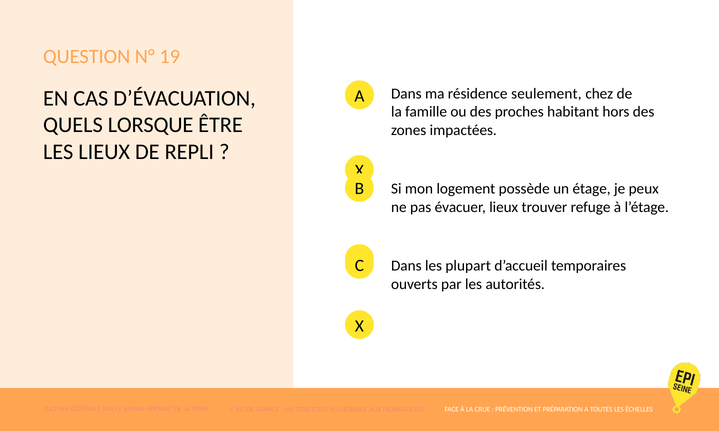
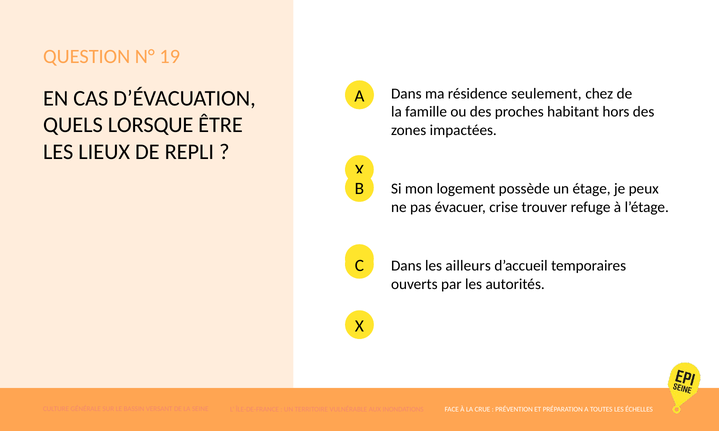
évacuer lieux: lieux -> crise
plupart: plupart -> ailleurs
